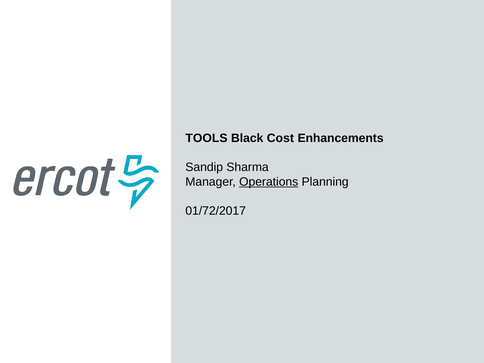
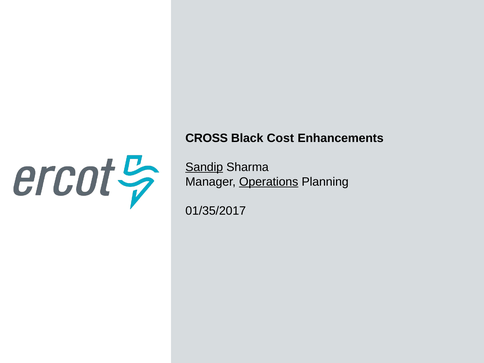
TOOLS: TOOLS -> CROSS
Sandip underline: none -> present
01/72/2017: 01/72/2017 -> 01/35/2017
